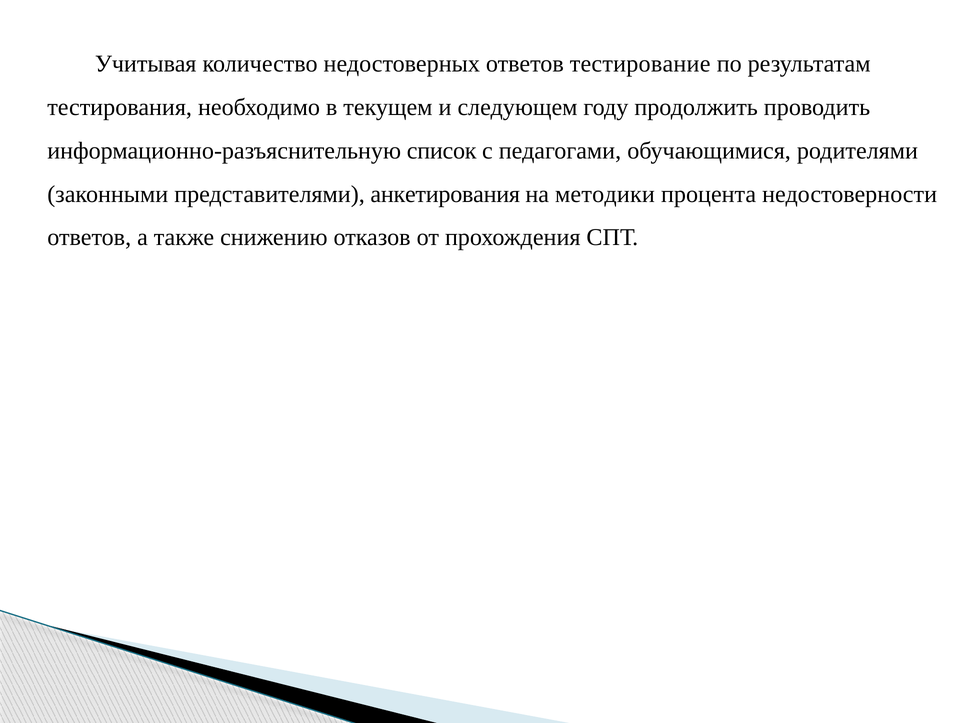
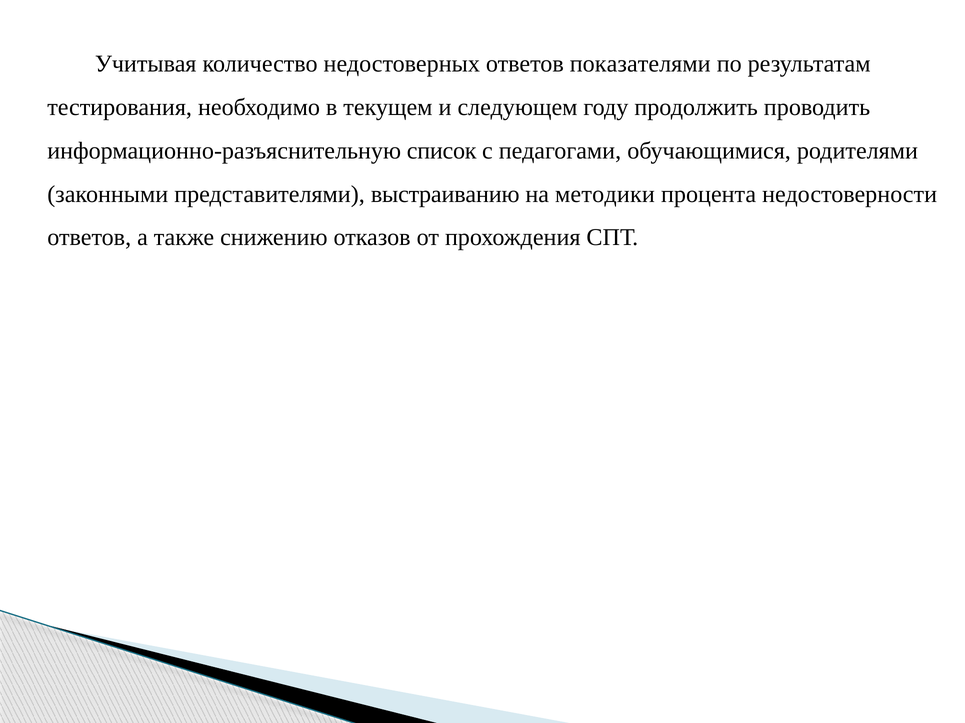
тестирование: тестирование -> показателями
анкетирования: анкетирования -> выстраиванию
